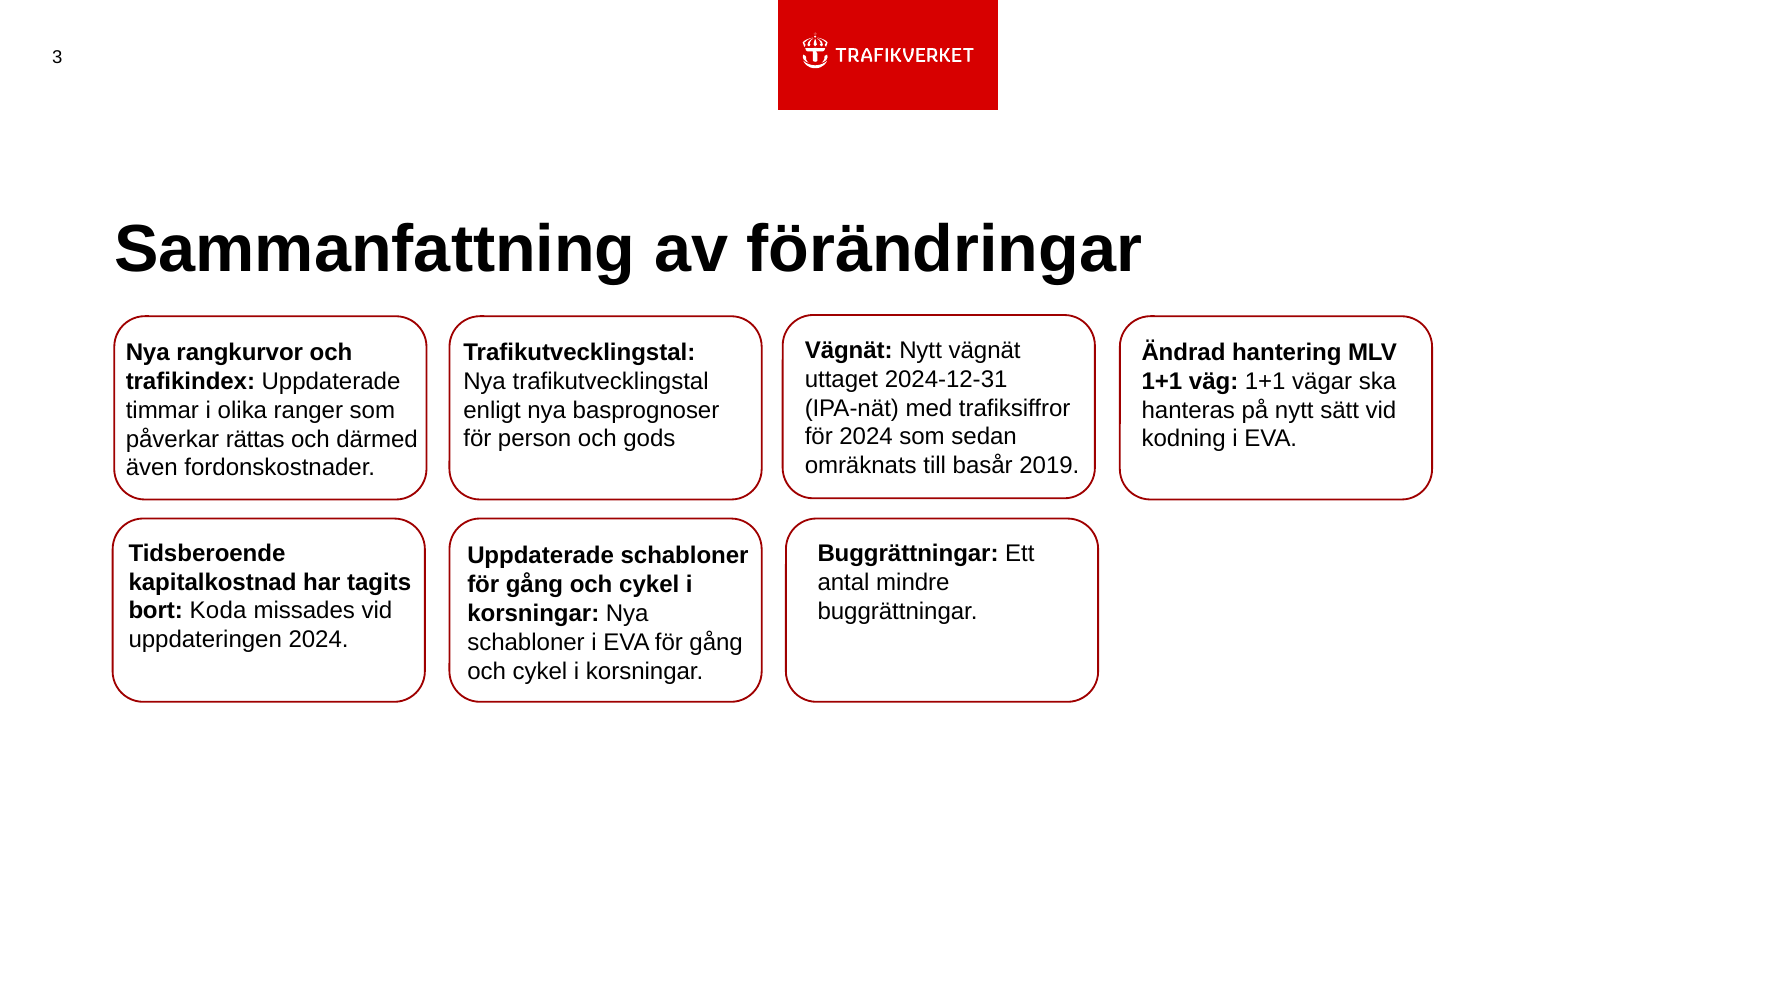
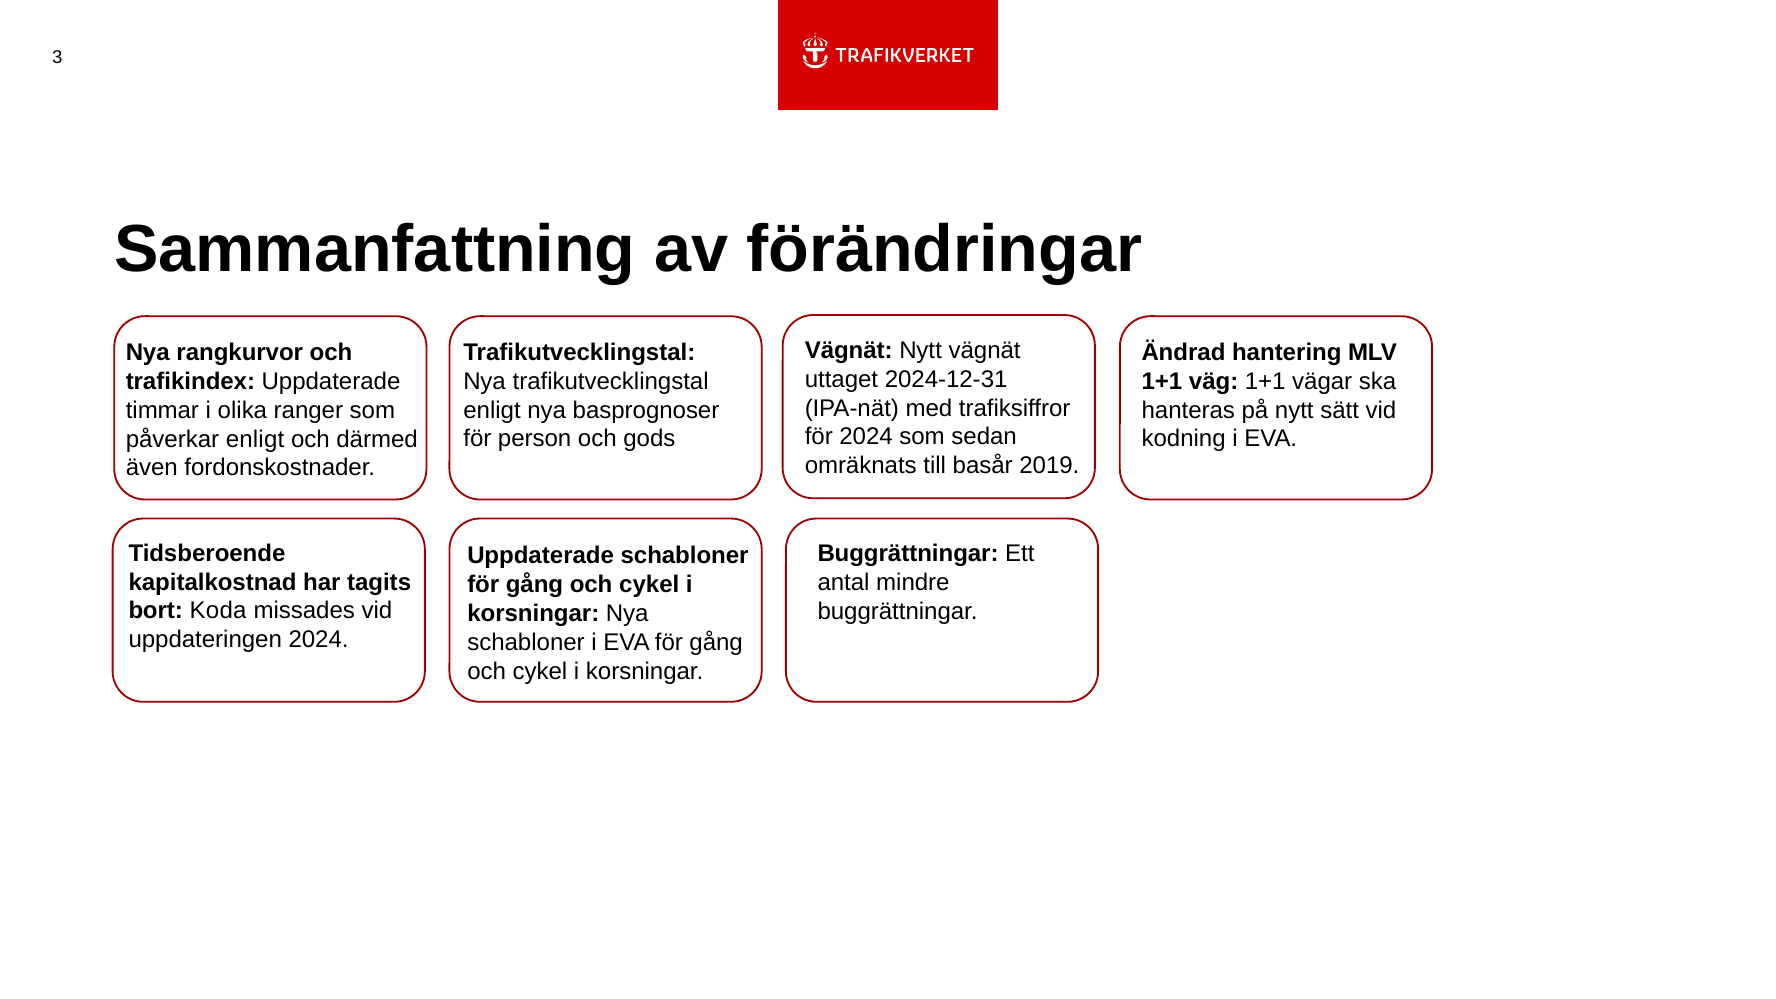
påverkar rättas: rättas -> enligt
